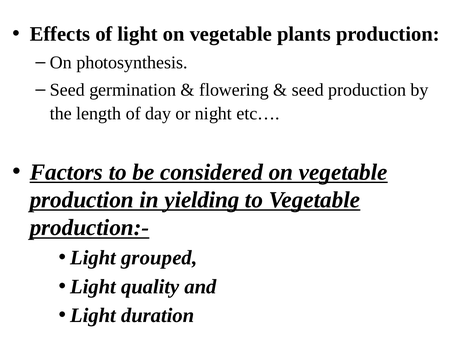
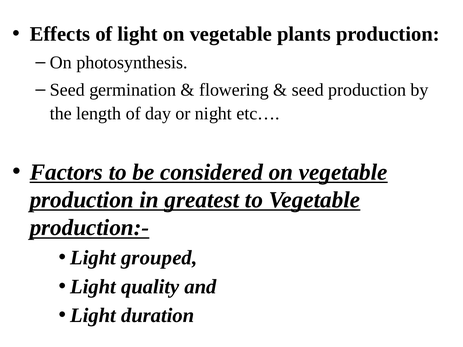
yielding: yielding -> greatest
